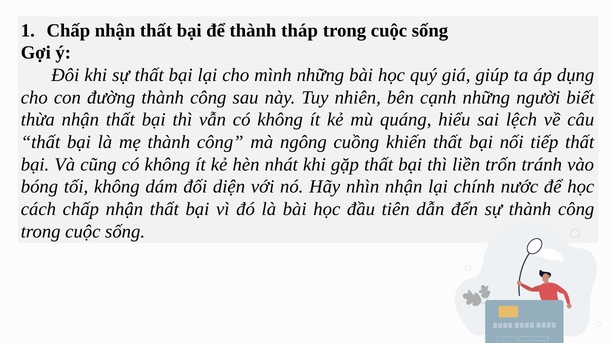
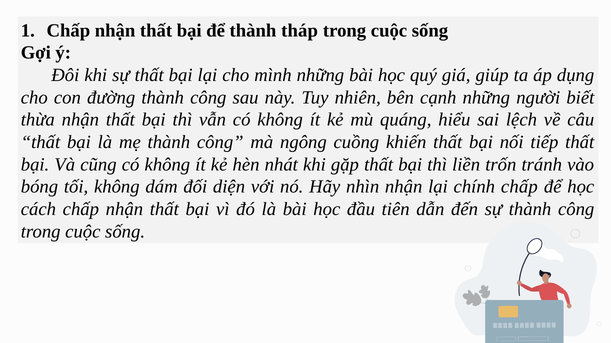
chính nước: nước -> chấp
